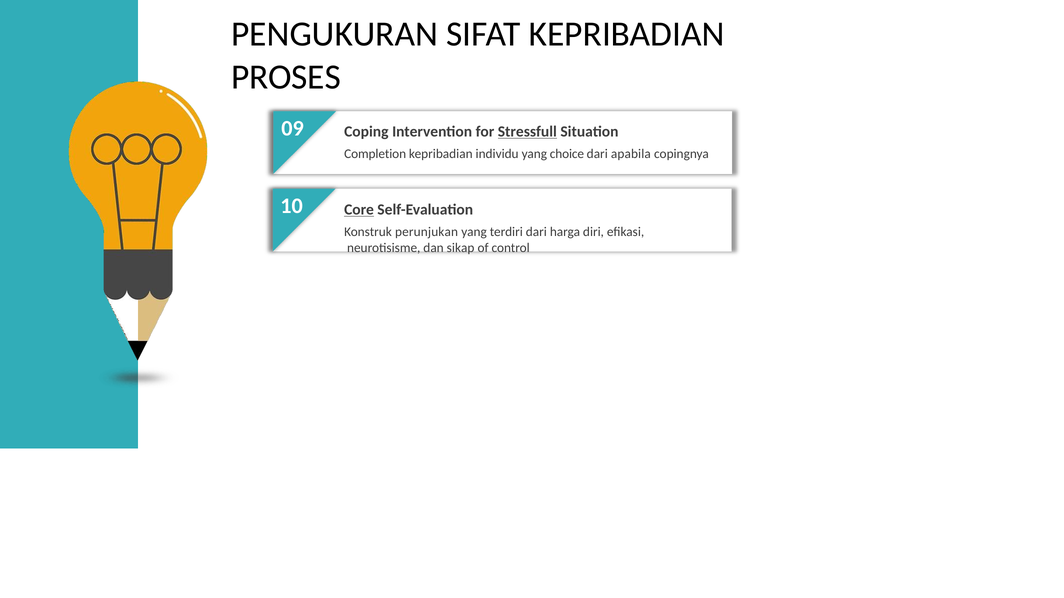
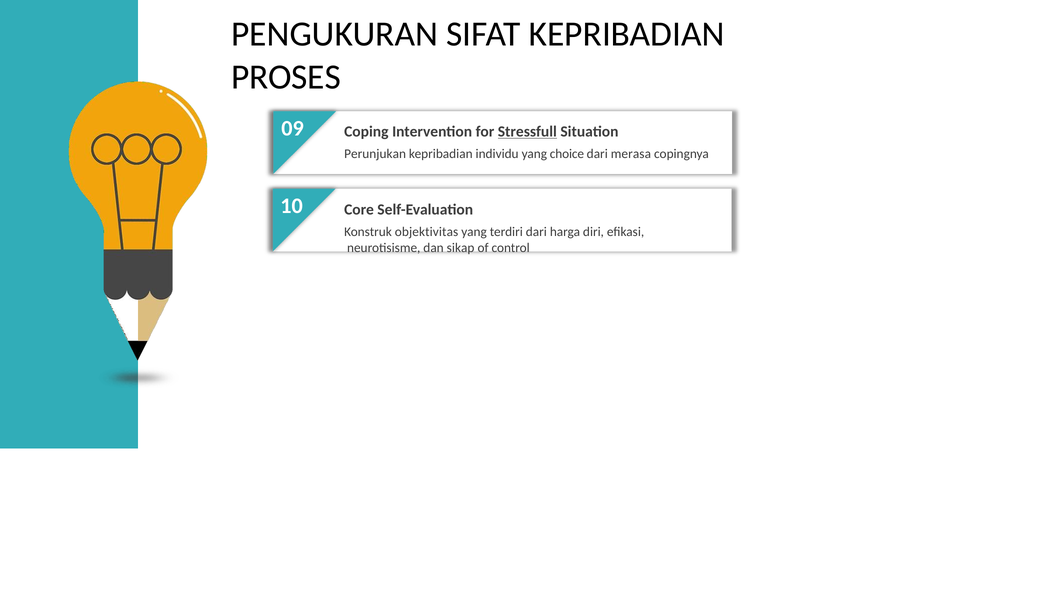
Completion: Completion -> Perunjukan
apabila: apabila -> merasa
Core underline: present -> none
perunjukan: perunjukan -> objektivitas
